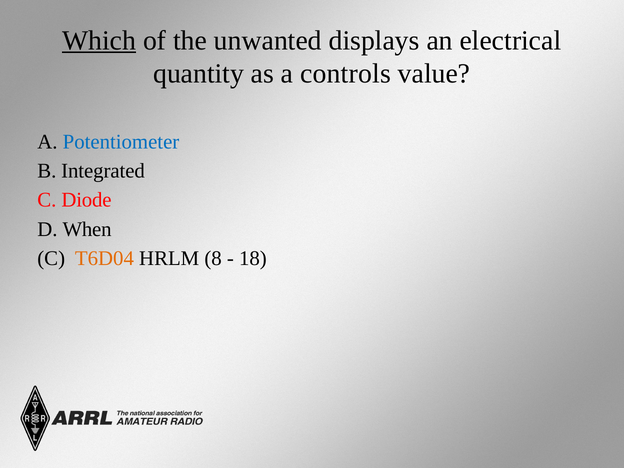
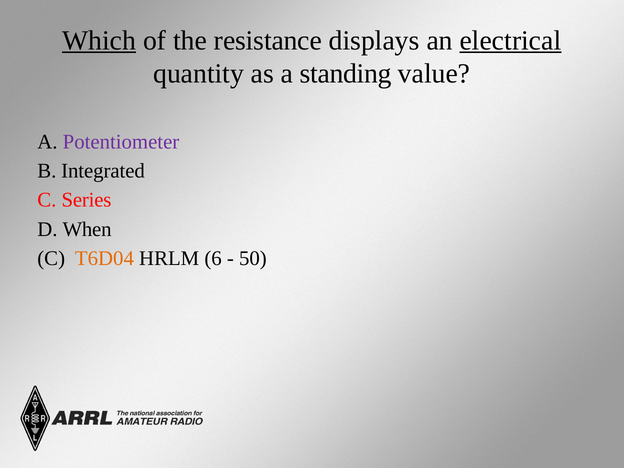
unwanted: unwanted -> resistance
electrical underline: none -> present
controls: controls -> standing
Potentiometer colour: blue -> purple
Diode: Diode -> Series
8: 8 -> 6
18: 18 -> 50
